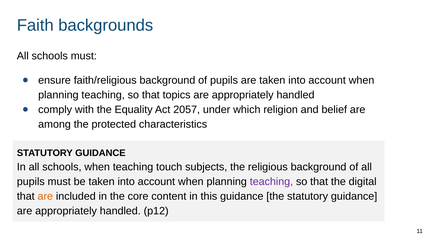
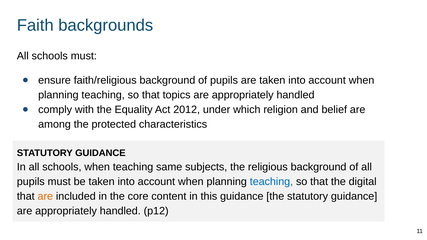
2057: 2057 -> 2012
touch: touch -> same
teaching at (271, 182) colour: purple -> blue
